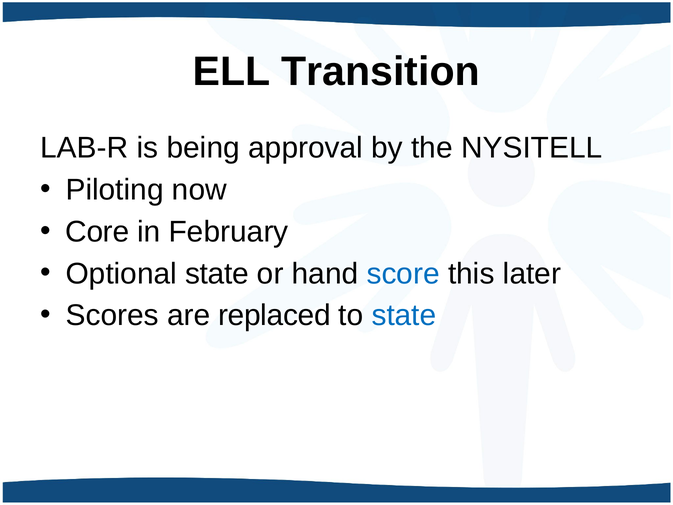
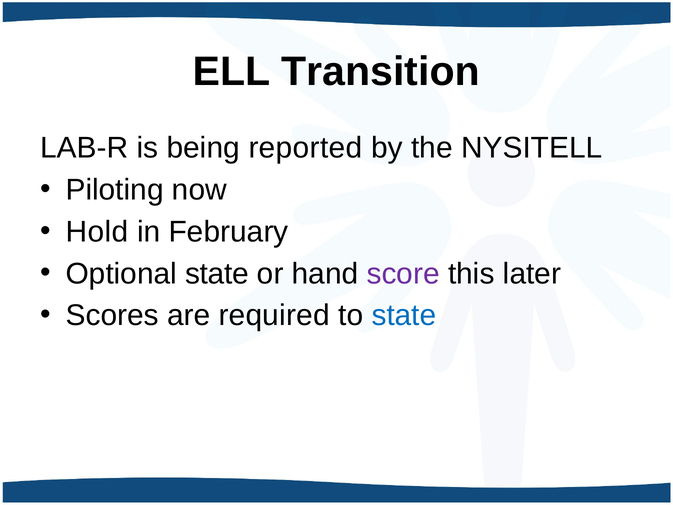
approval: approval -> reported
Core: Core -> Hold
score colour: blue -> purple
replaced: replaced -> required
